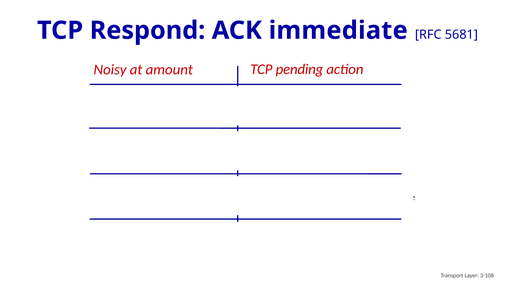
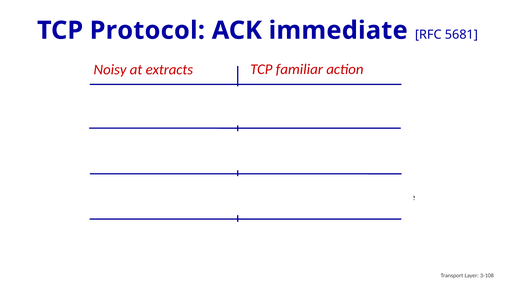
Respond: Respond -> Protocol
TCP pending: pending -> familiar
amount: amount -> extracts
